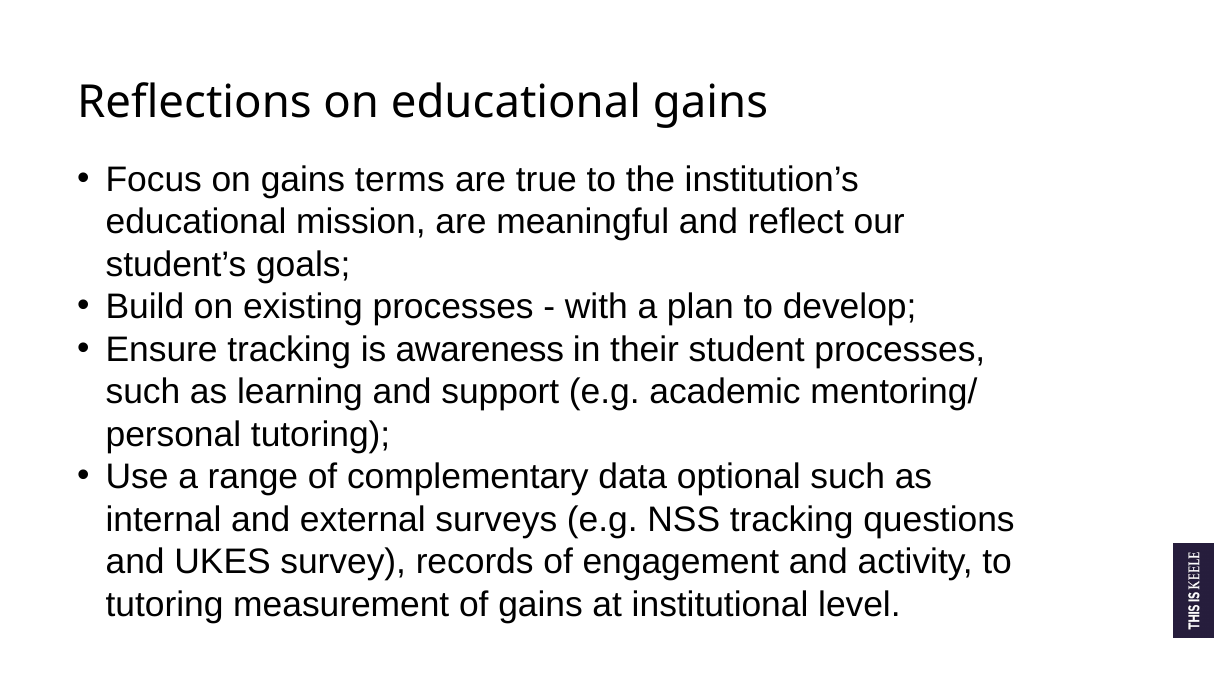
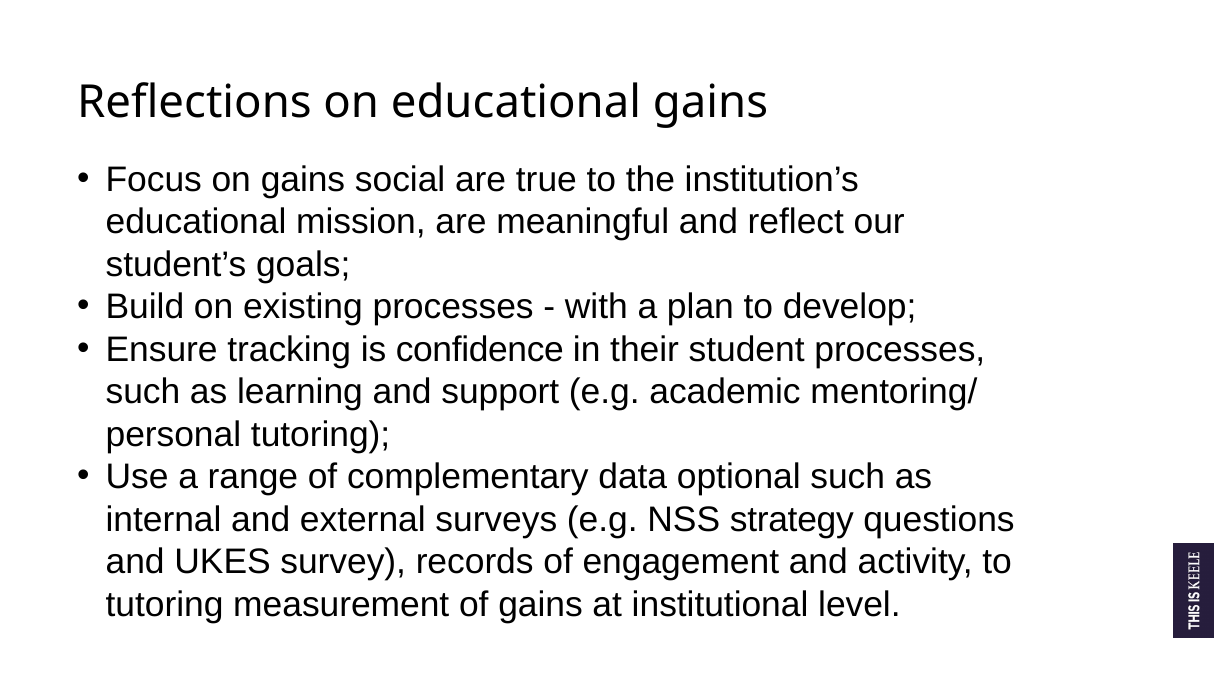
terms: terms -> social
awareness: awareness -> confidence
NSS tracking: tracking -> strategy
